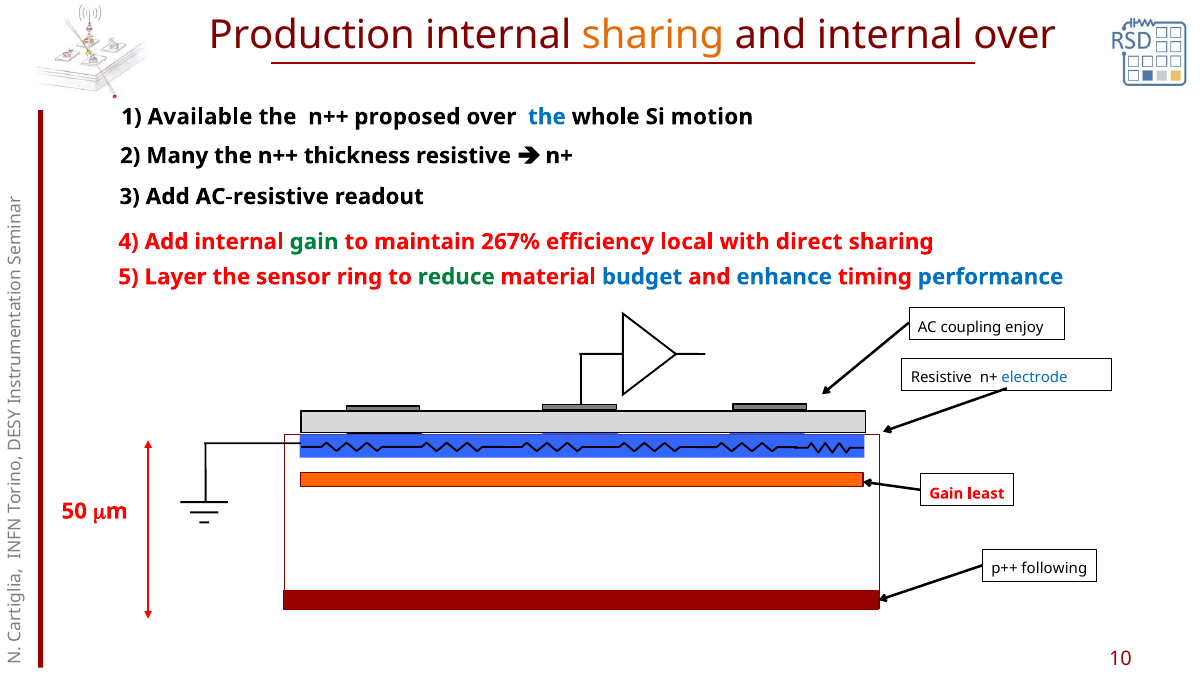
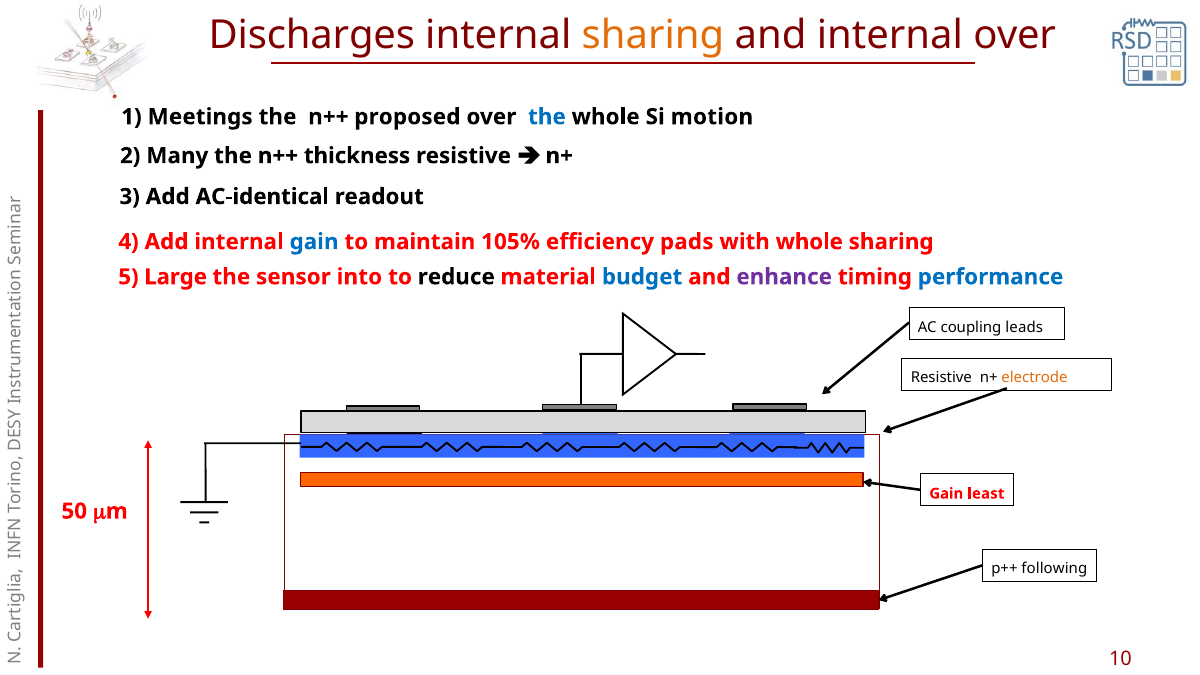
Production: Production -> Discharges
Available: Available -> Meetings
AC-resistive: AC-resistive -> AC-identical
gain at (314, 242) colour: green -> blue
267%: 267% -> 105%
local: local -> pads
with direct: direct -> whole
Layer: Layer -> Large
ring: ring -> into
reduce colour: green -> black
enhance colour: blue -> purple
enjoy: enjoy -> leads
electrode colour: blue -> orange
